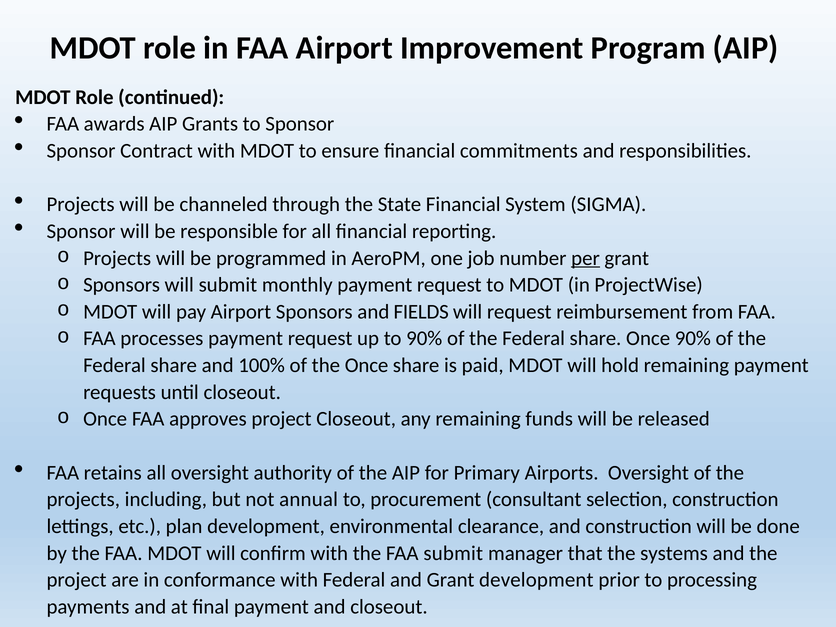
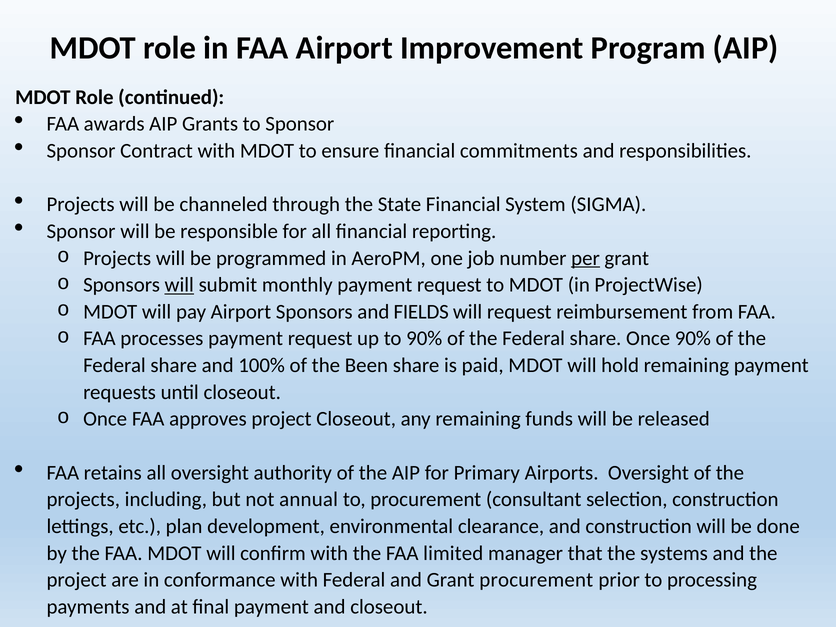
will at (179, 285) underline: none -> present
the Once: Once -> Been
FAA submit: submit -> limited
Grant development: development -> procurement
